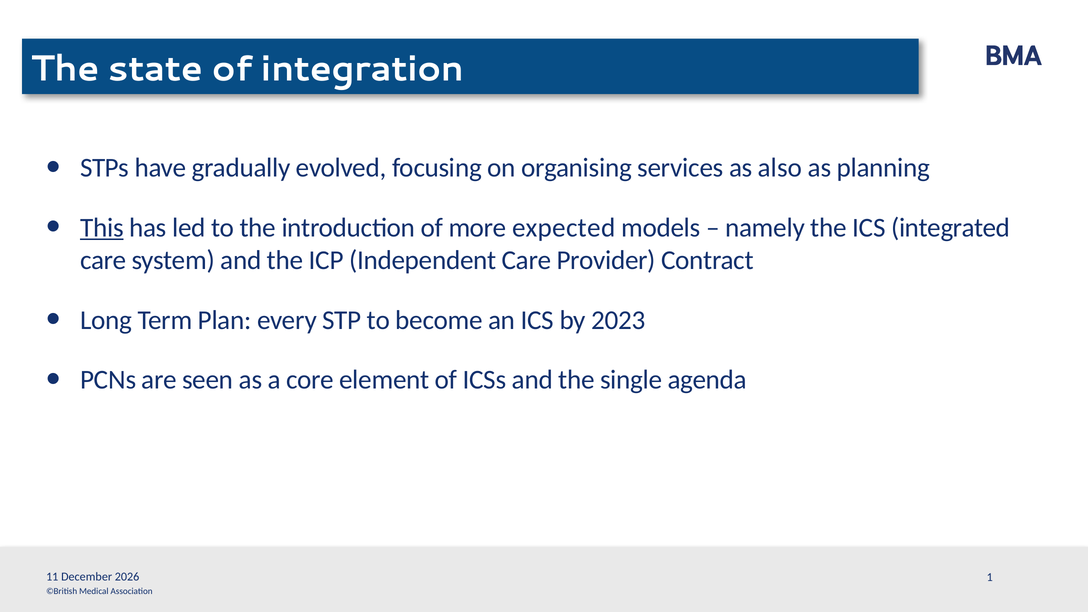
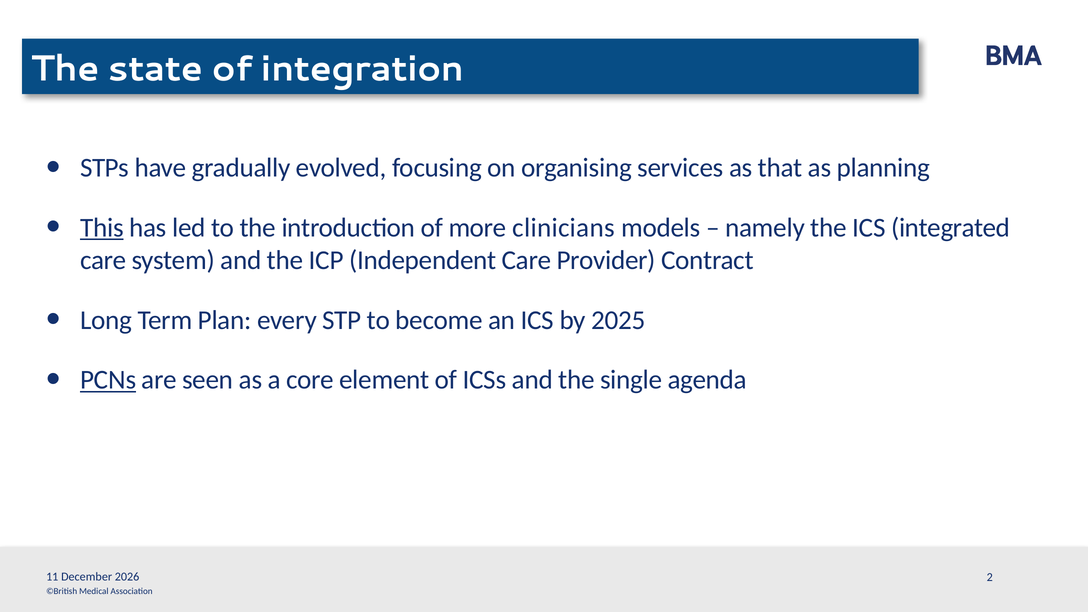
also: also -> that
expected: expected -> clinicians
2023: 2023 -> 2025
PCNs underline: none -> present
1: 1 -> 2
